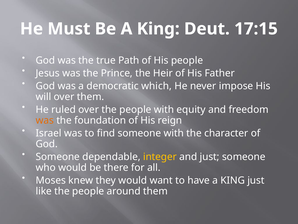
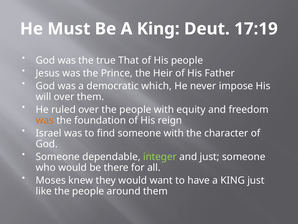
17:15: 17:15 -> 17:19
Path: Path -> That
integer colour: yellow -> light green
